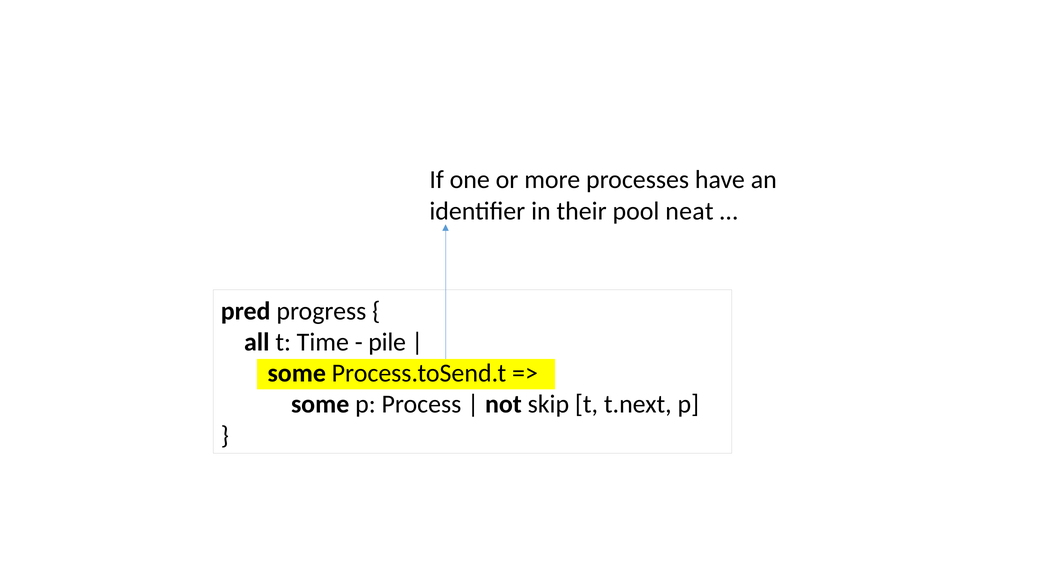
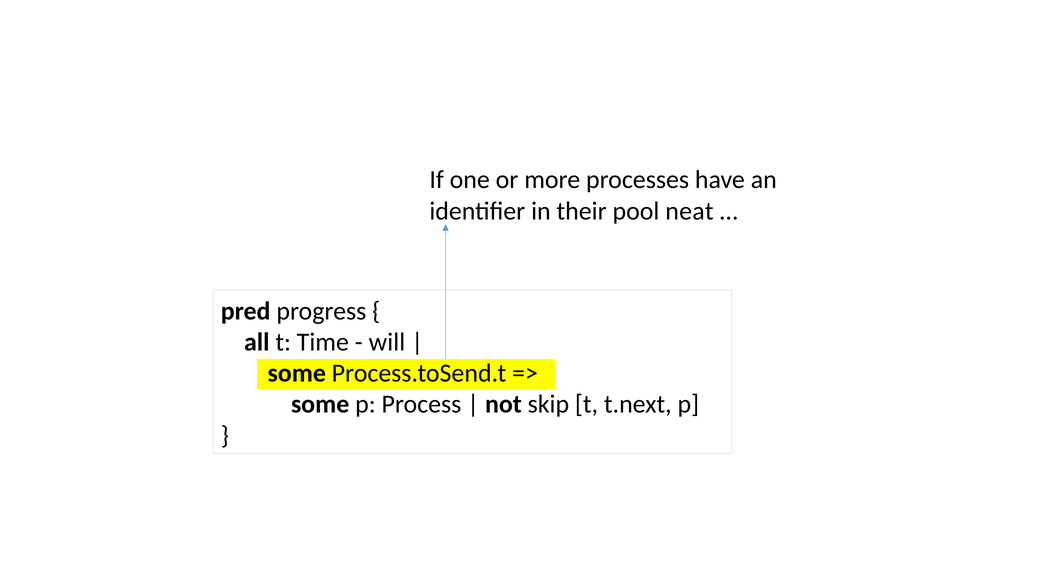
pile: pile -> will
